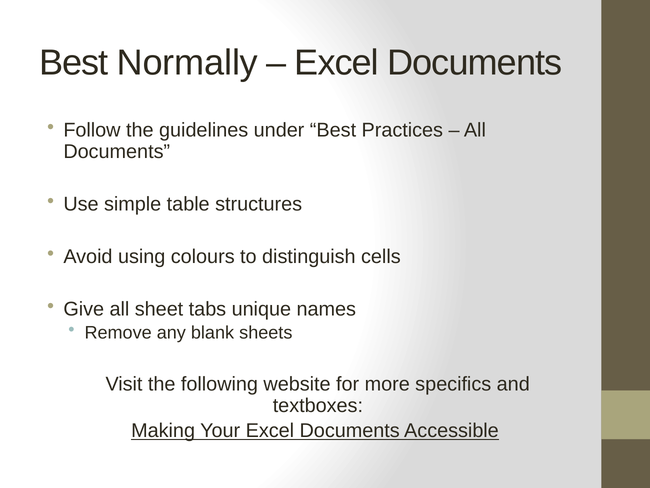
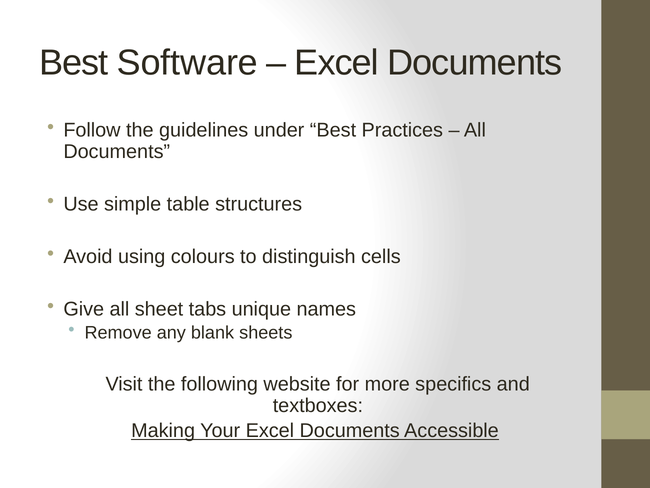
Normally: Normally -> Software
